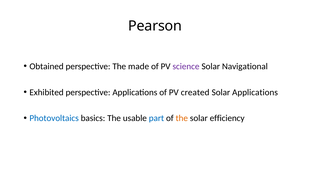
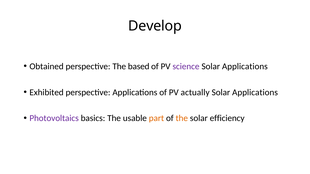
Pearson: Pearson -> Develop
made: made -> based
Navigational at (245, 66): Navigational -> Applications
created: created -> actually
Photovoltaics colour: blue -> purple
part colour: blue -> orange
